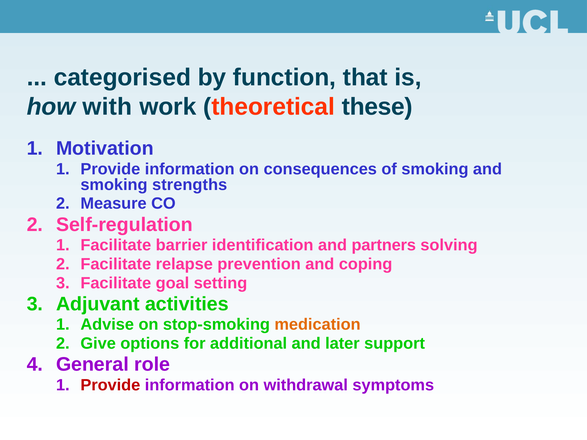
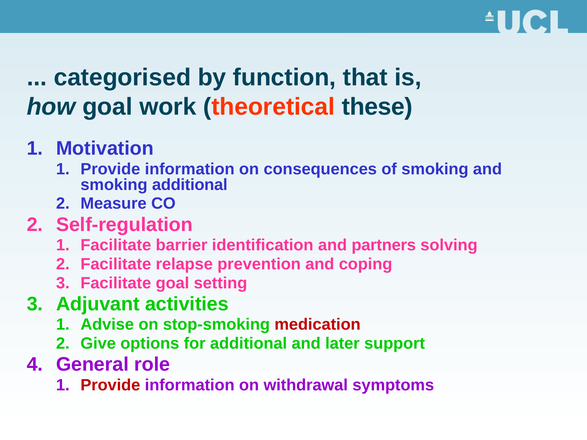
how with: with -> goal
smoking strengths: strengths -> additional
medication colour: orange -> red
